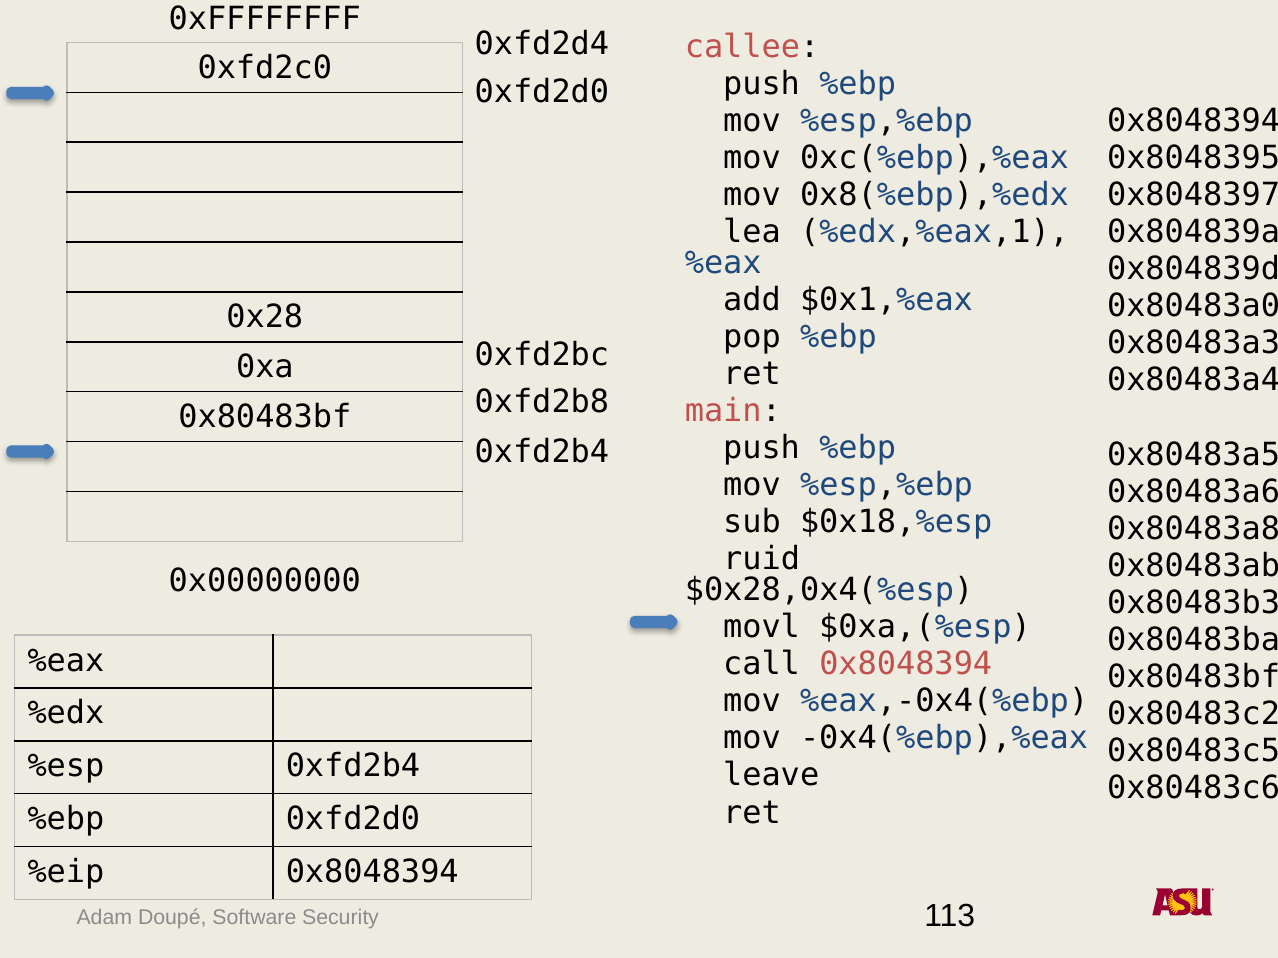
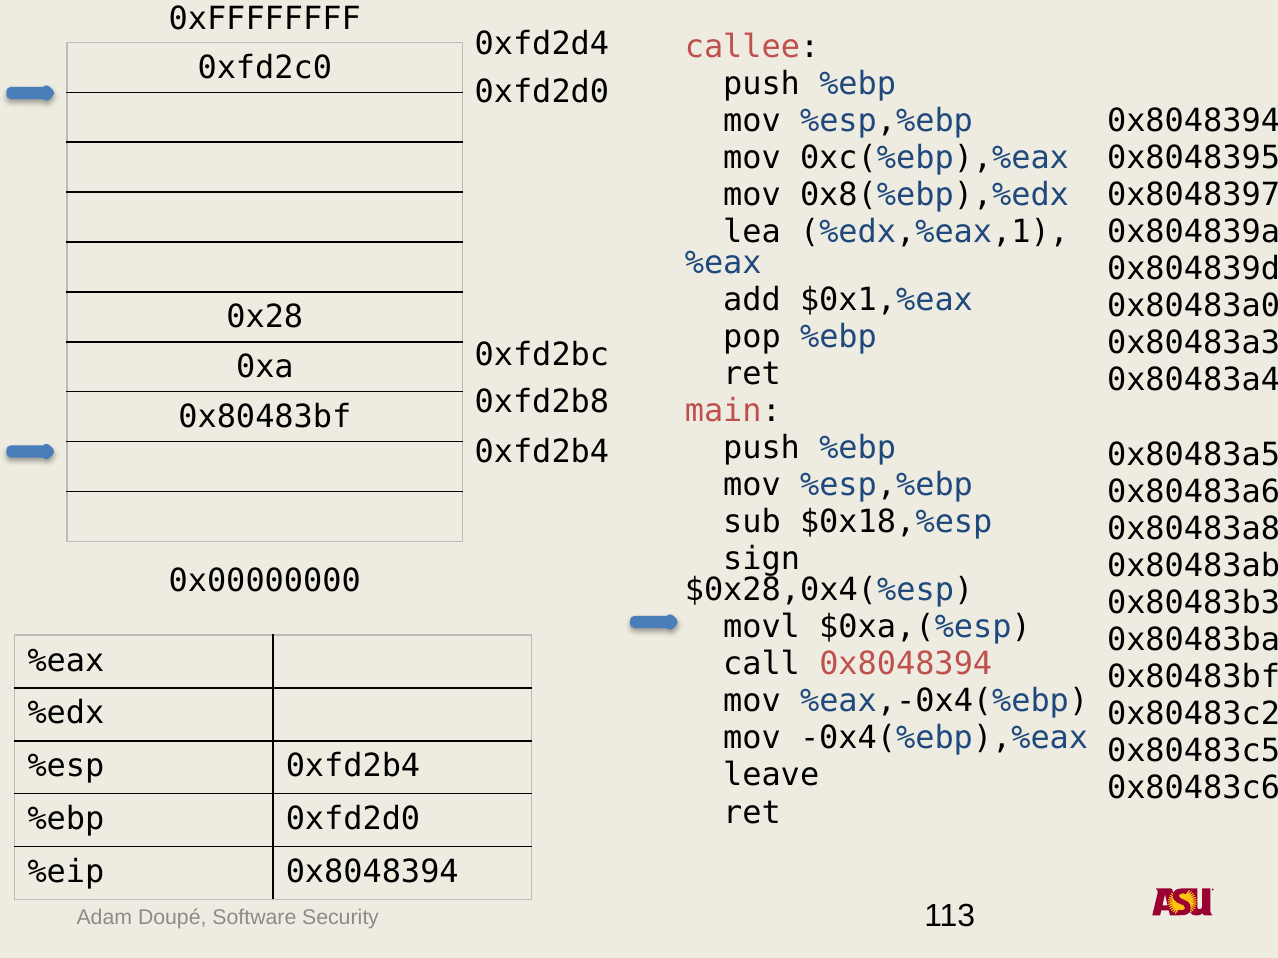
ruid: ruid -> sign
